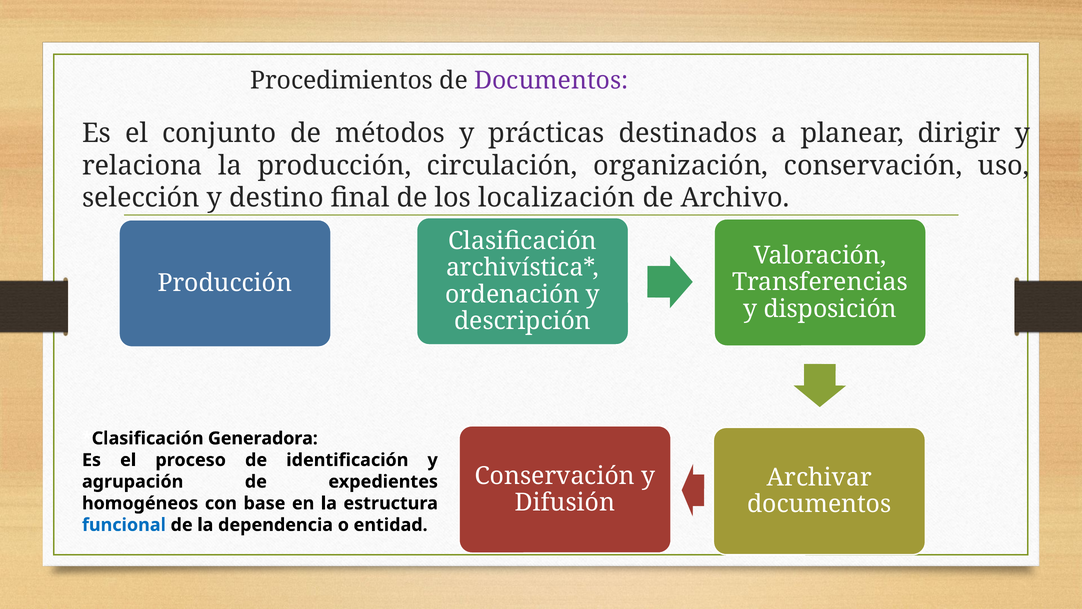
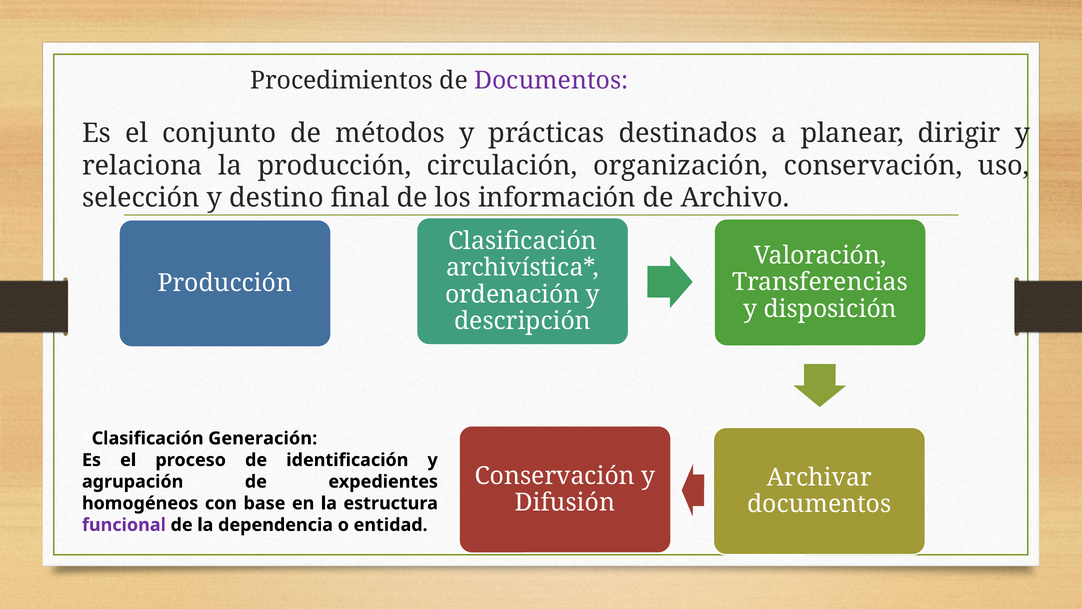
localización: localización -> información
Generadora: Generadora -> Generación
funcional colour: blue -> purple
